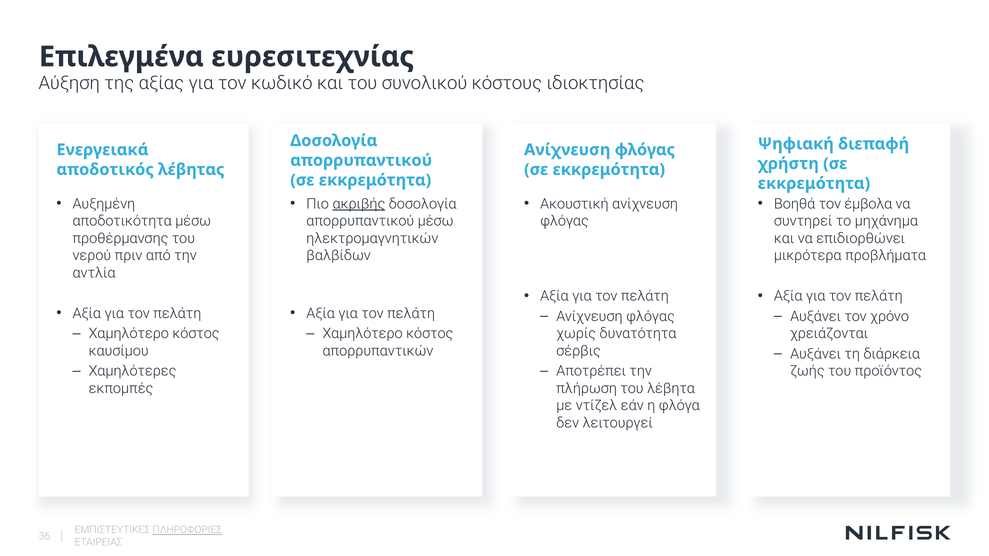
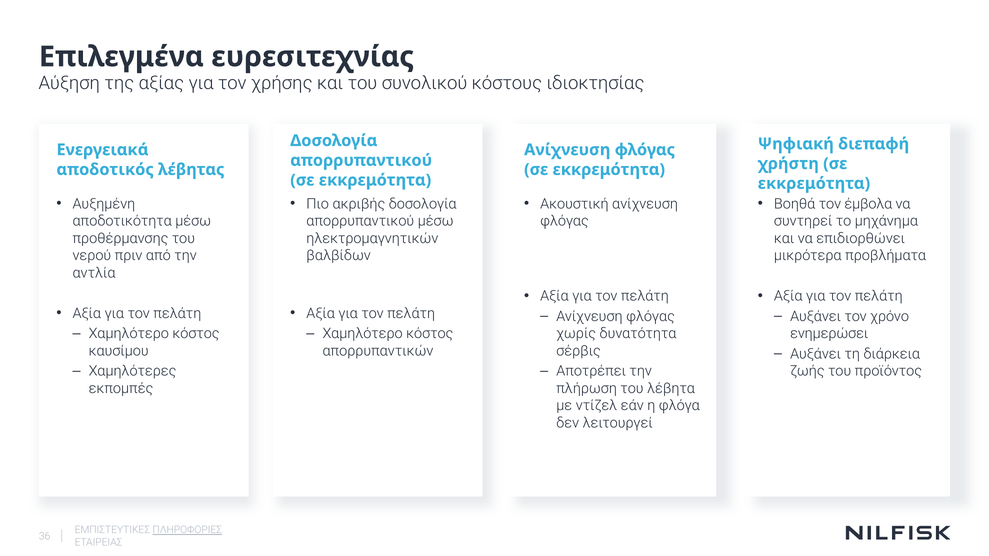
κωδικό: κωδικό -> χρήσης
ακριβής underline: present -> none
χρειάζονται: χρειάζονται -> ενημερώσει
